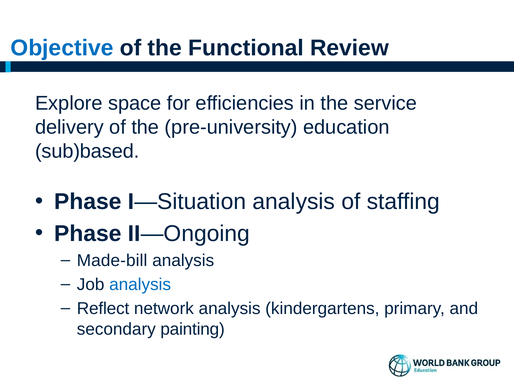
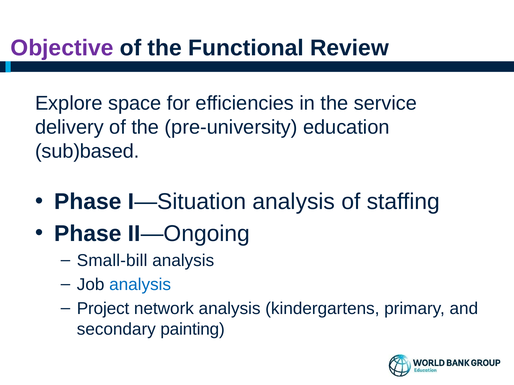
Objective colour: blue -> purple
Made-bill: Made-bill -> Small-bill
Reflect: Reflect -> Project
